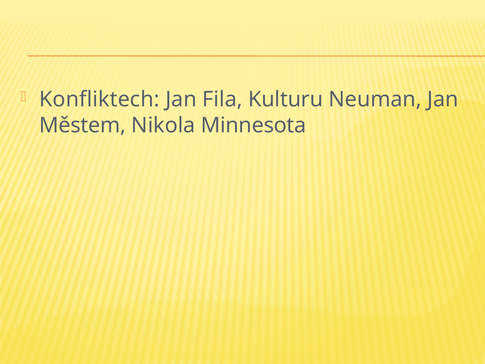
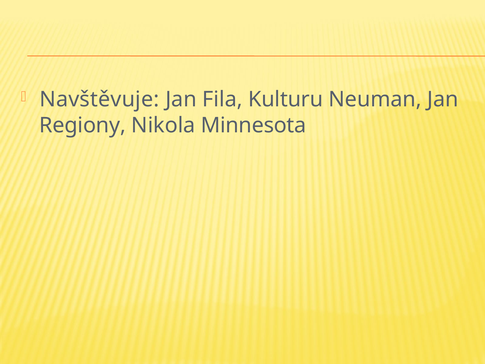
Konfliktech: Konfliktech -> Navštěvuje
Městem: Městem -> Regiony
